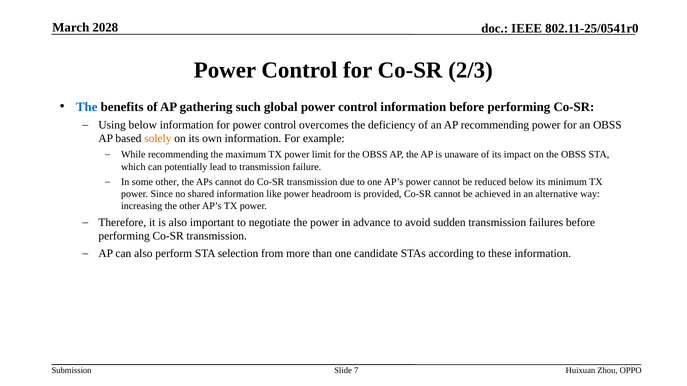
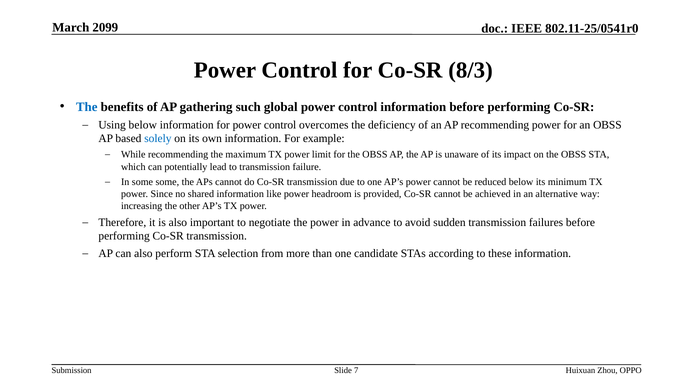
2028: 2028 -> 2099
2/3: 2/3 -> 8/3
solely colour: orange -> blue
some other: other -> some
